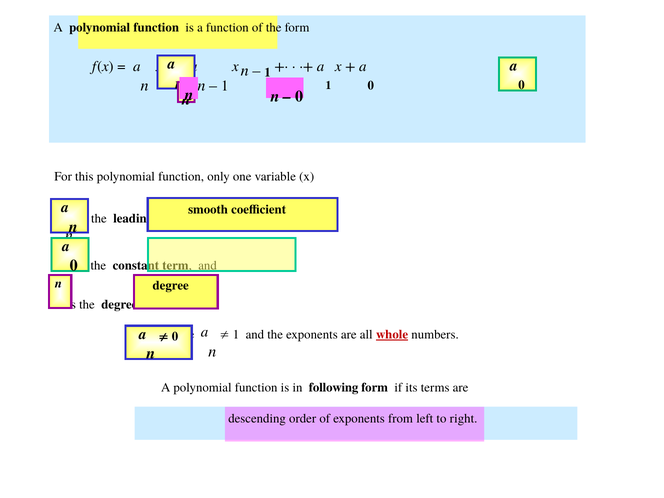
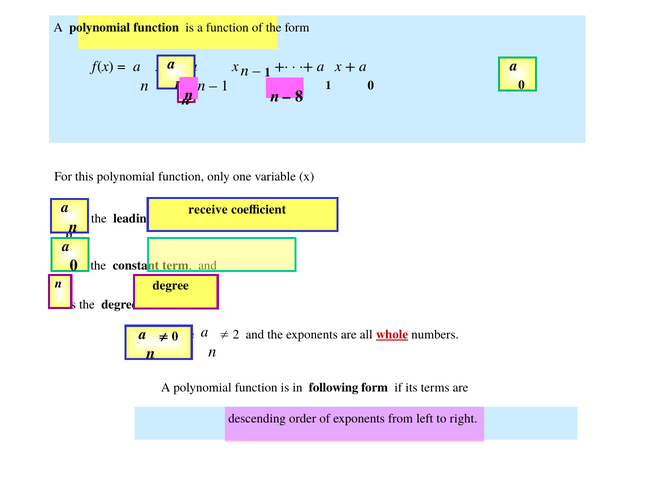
0 at (299, 97): 0 -> 8
smooth: smooth -> receive
1 at (236, 334): 1 -> 2
